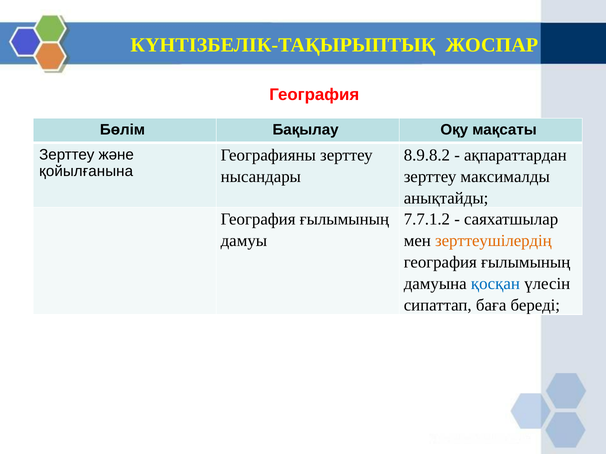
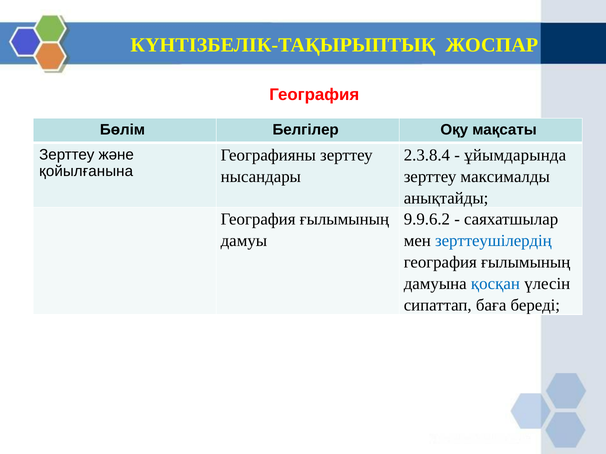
Бақылау: Бақылау -> Белгілер
8.9.8.2: 8.9.8.2 -> 2.3.8.4
ақпараттардан: ақпараттардан -> ұйымдарында
7.7.1.2: 7.7.1.2 -> 9.9.6.2
зерттеушілердің colour: orange -> blue
